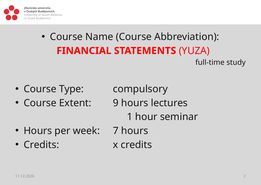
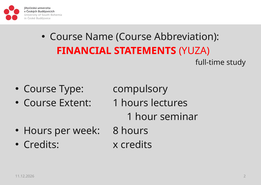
Extent 9: 9 -> 1
7: 7 -> 8
